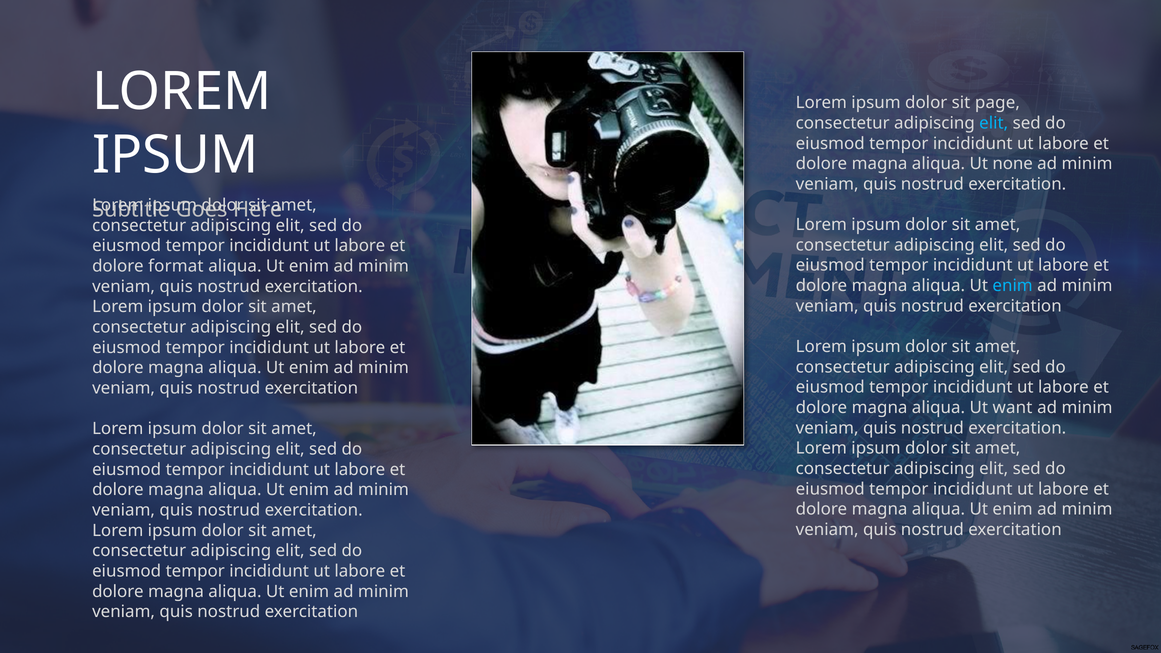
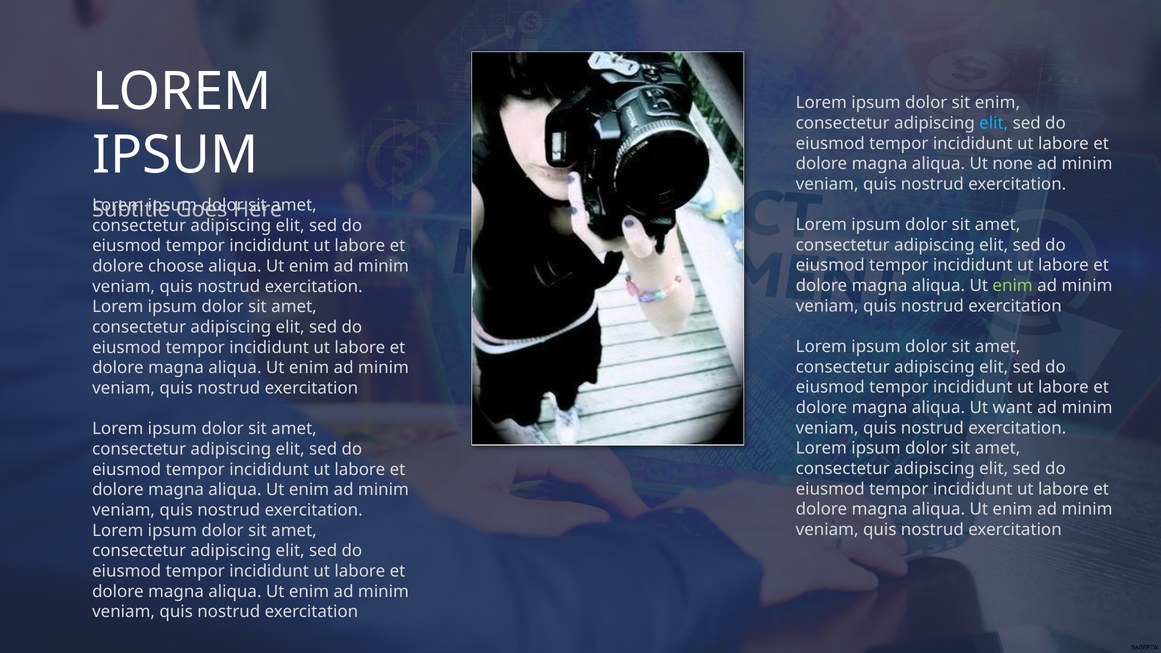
sit page: page -> enim
format: format -> choose
enim at (1013, 286) colour: light blue -> light green
